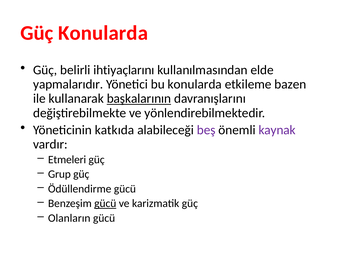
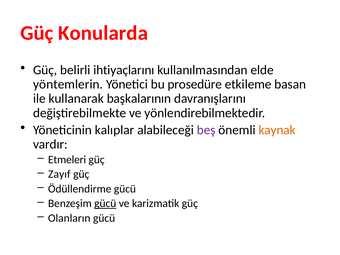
yapmalarıdır: yapmalarıdır -> yöntemlerin
bu konularda: konularda -> prosedüre
bazen: bazen -> basan
başkalarının underline: present -> none
katkıda: katkıda -> kalıplar
kaynak colour: purple -> orange
Grup: Grup -> Zayıf
